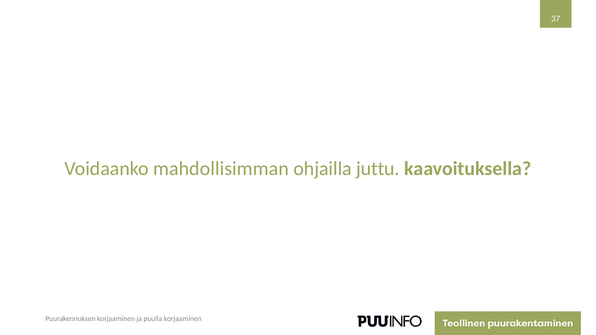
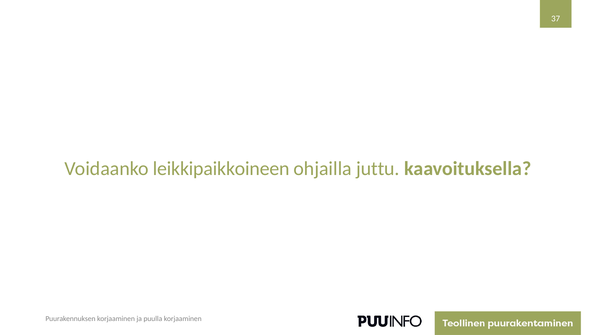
mahdollisimman: mahdollisimman -> leikkipaikkoineen
